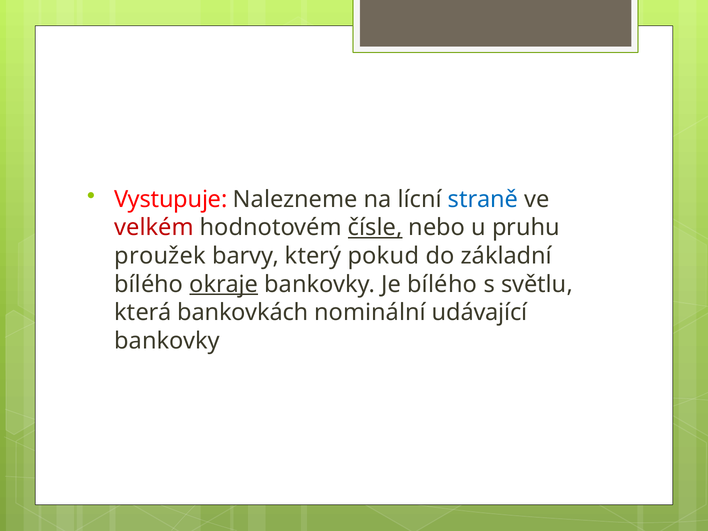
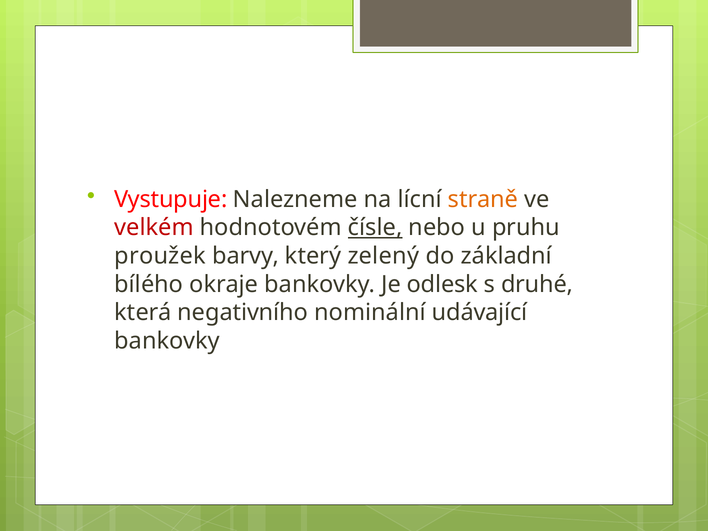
straně colour: blue -> orange
pokud: pokud -> zelený
okraje underline: present -> none
Je bílého: bílého -> odlesk
světlu: světlu -> druhé
bankovkách: bankovkách -> negativního
